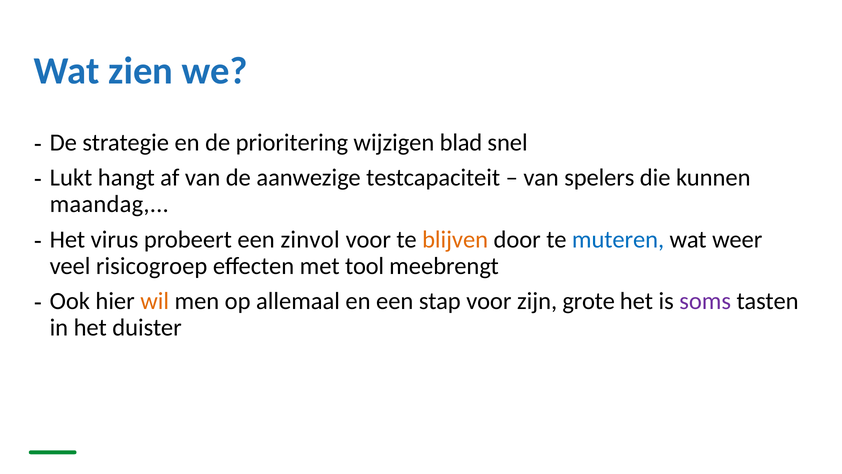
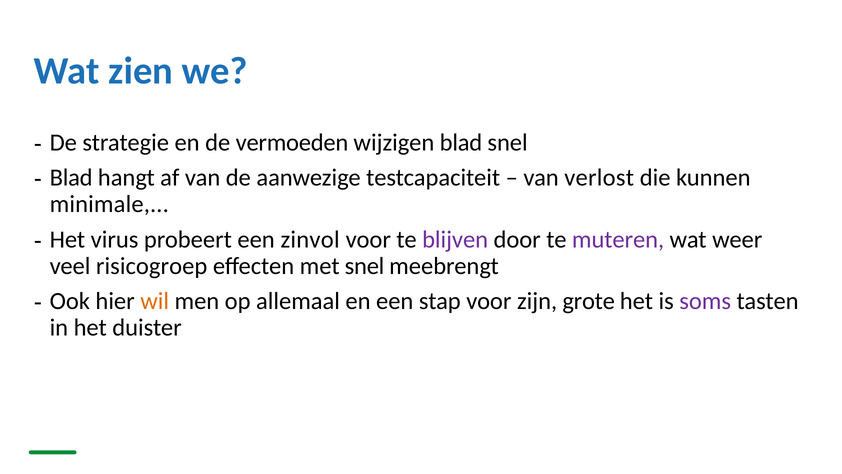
prioritering: prioritering -> vermoeden
Lukt at (71, 178): Lukt -> Blad
spelers: spelers -> verlost
maandag: maandag -> minimale
blijven colour: orange -> purple
muteren colour: blue -> purple
met tool: tool -> snel
